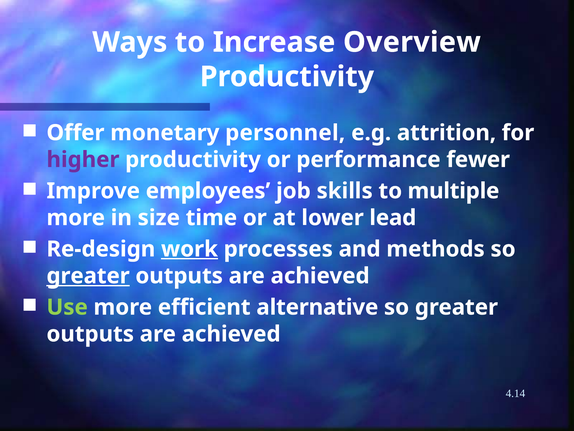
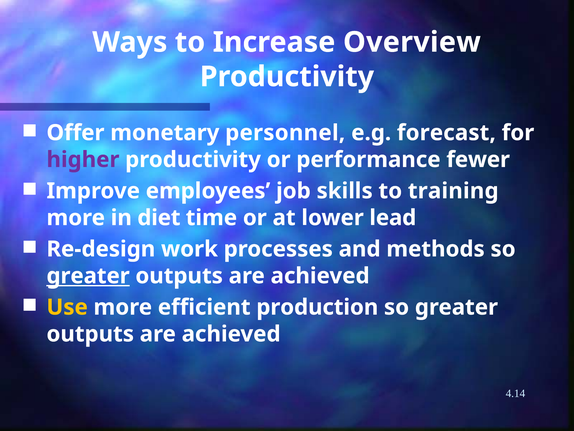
attrition: attrition -> forecast
multiple: multiple -> training
size: size -> diet
work underline: present -> none
Use colour: light green -> yellow
alternative: alternative -> production
